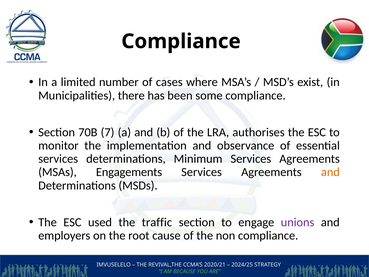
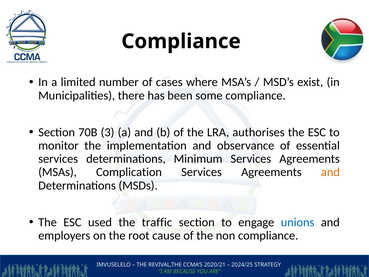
7: 7 -> 3
Engagements: Engagements -> Complication
unions colour: purple -> blue
